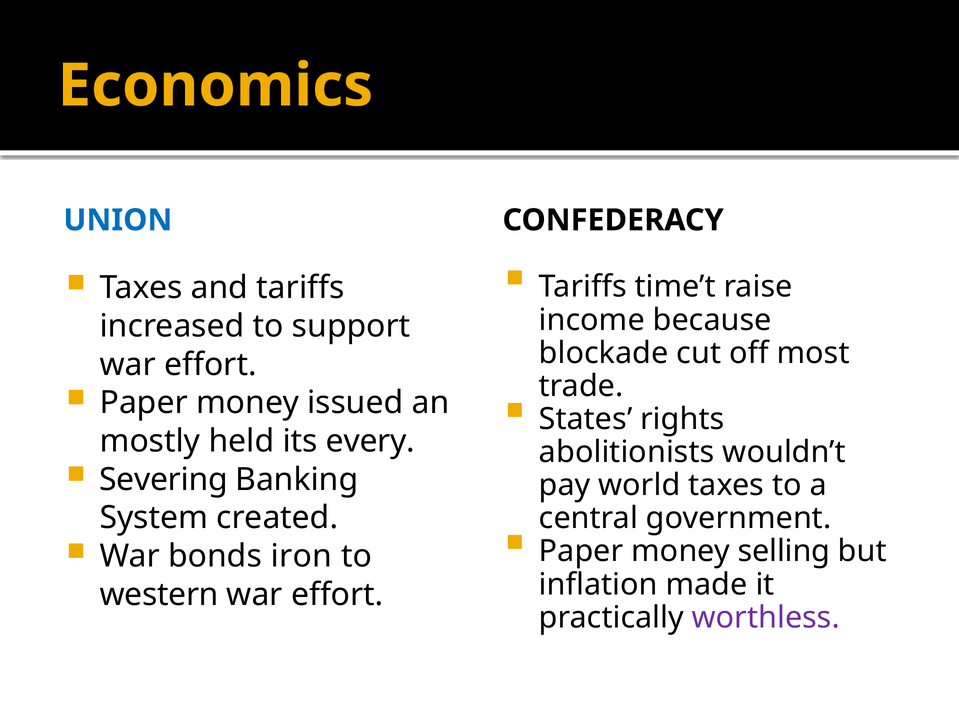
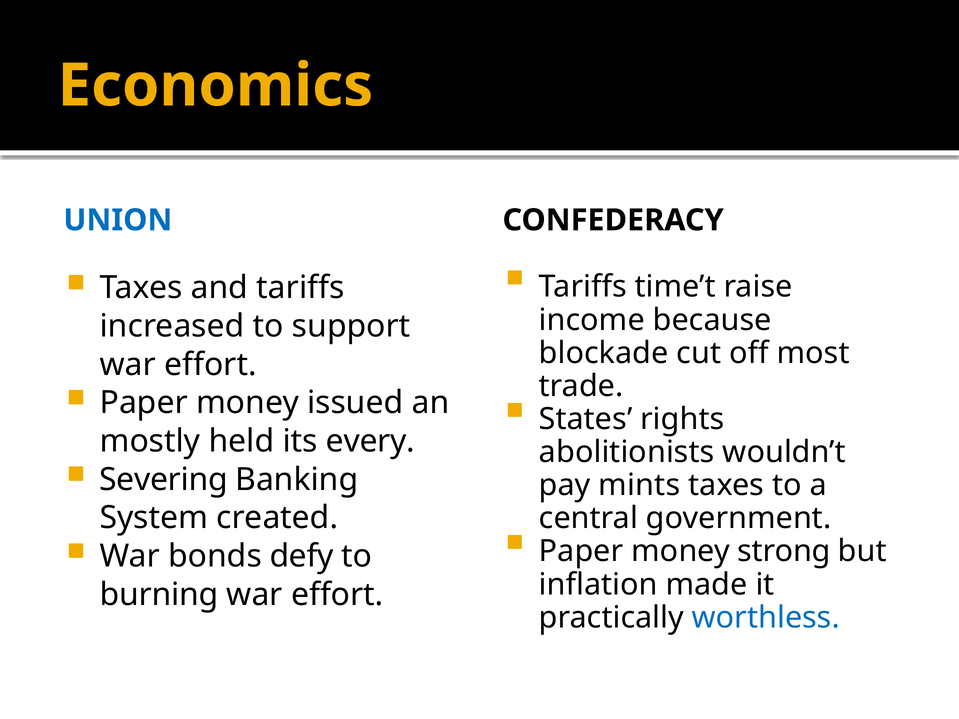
world: world -> mints
selling: selling -> strong
iron: iron -> defy
western: western -> burning
worthless colour: purple -> blue
